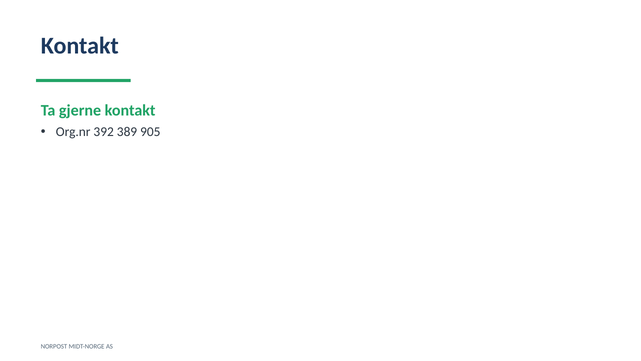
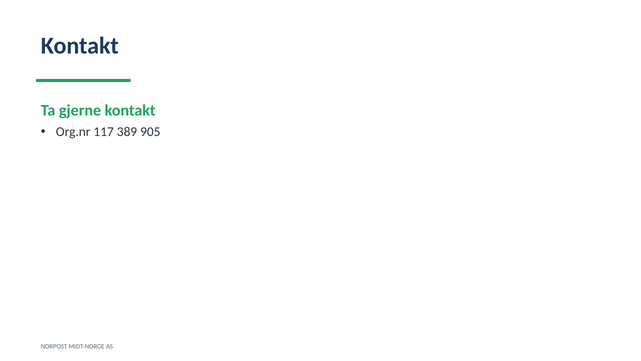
392: 392 -> 117
